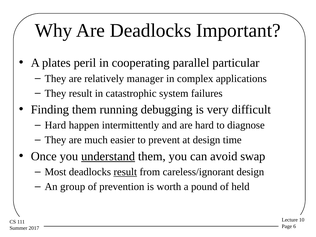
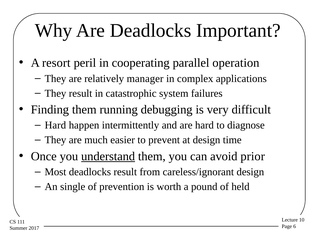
plates: plates -> resort
particular: particular -> operation
swap: swap -> prior
result at (125, 172) underline: present -> none
group: group -> single
